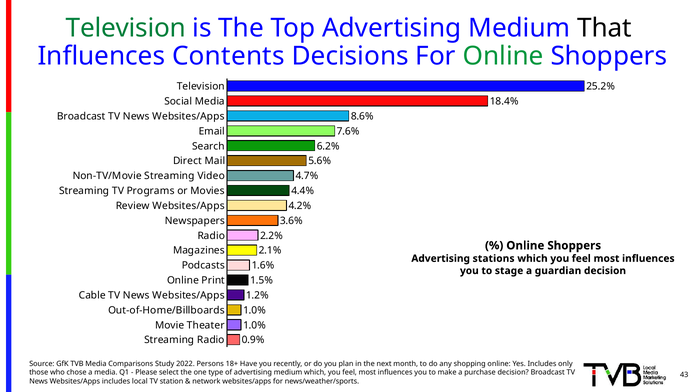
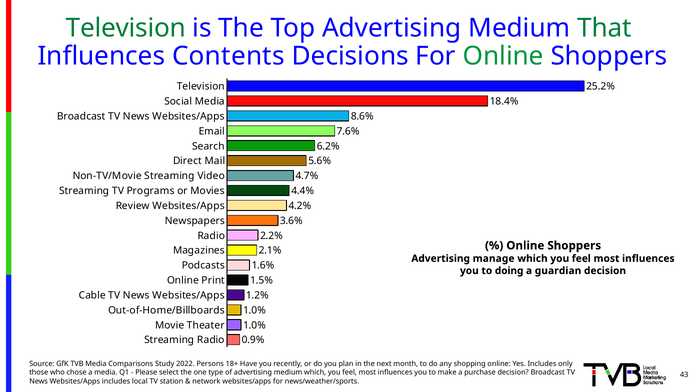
That colour: black -> green
stations: stations -> manage
stage: stage -> doing
